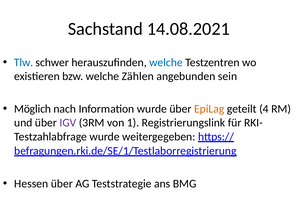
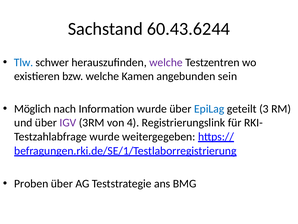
14.08.2021: 14.08.2021 -> 60.43.6244
welche at (166, 62) colour: blue -> purple
Zählen: Zählen -> Kamen
EpiLag colour: orange -> blue
4: 4 -> 3
1: 1 -> 4
Hessen: Hessen -> Proben
